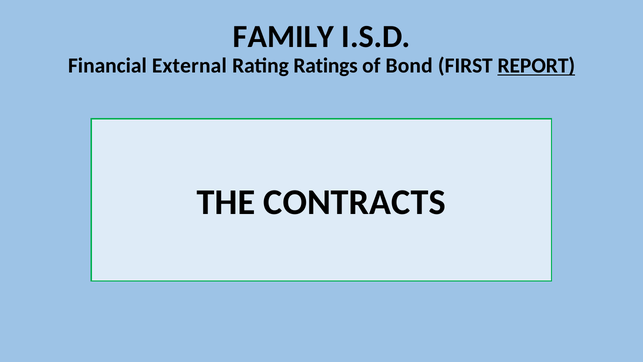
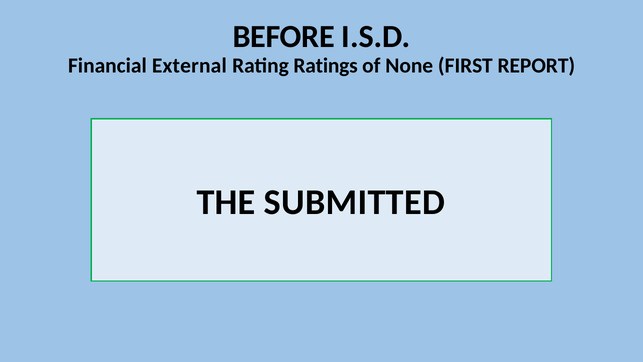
FAMILY: FAMILY -> BEFORE
Bond: Bond -> None
REPORT underline: present -> none
CONTRACTS: CONTRACTS -> SUBMITTED
